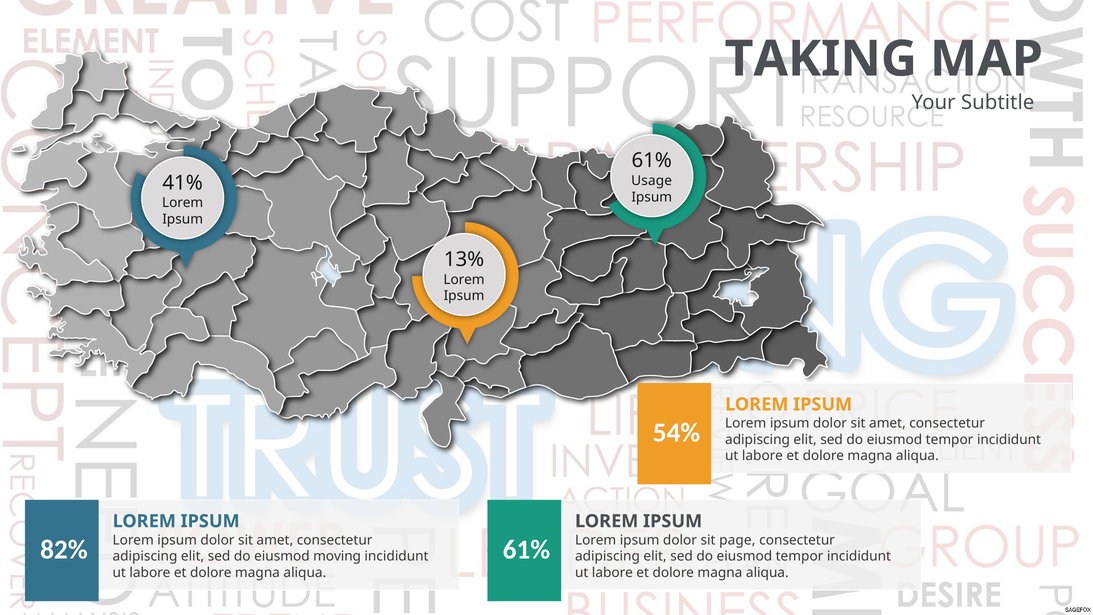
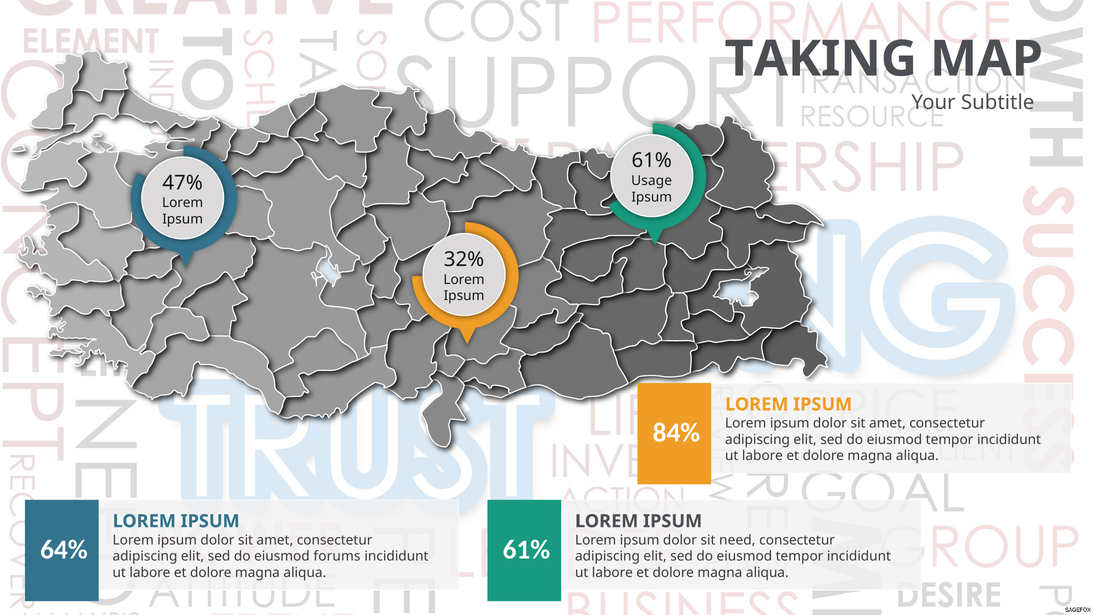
41%: 41% -> 47%
13%: 13% -> 32%
54%: 54% -> 84%
page: page -> need
82%: 82% -> 64%
moving: moving -> forums
